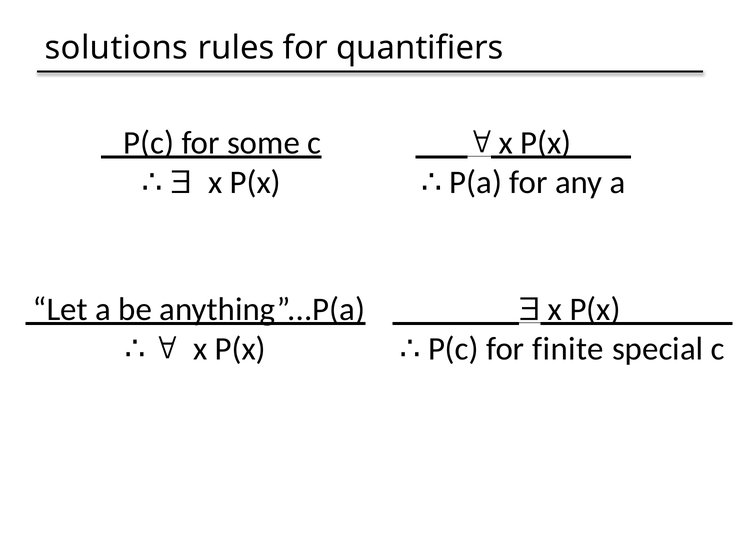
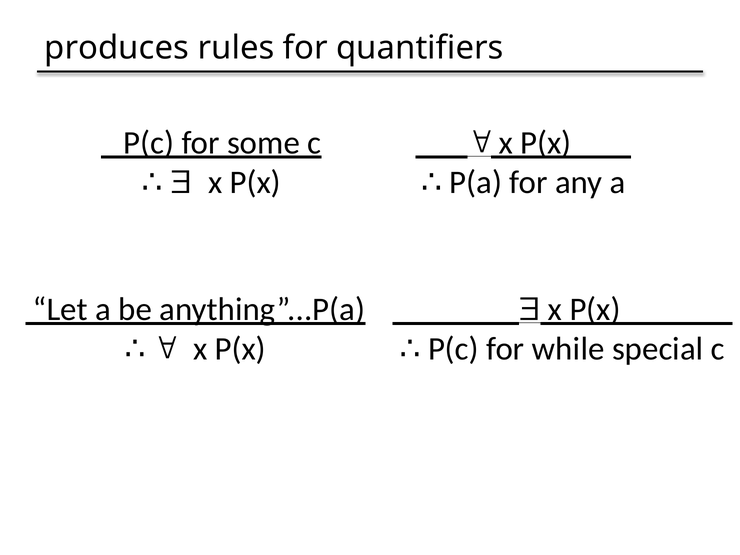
solutions: solutions -> produces
finite: finite -> while
